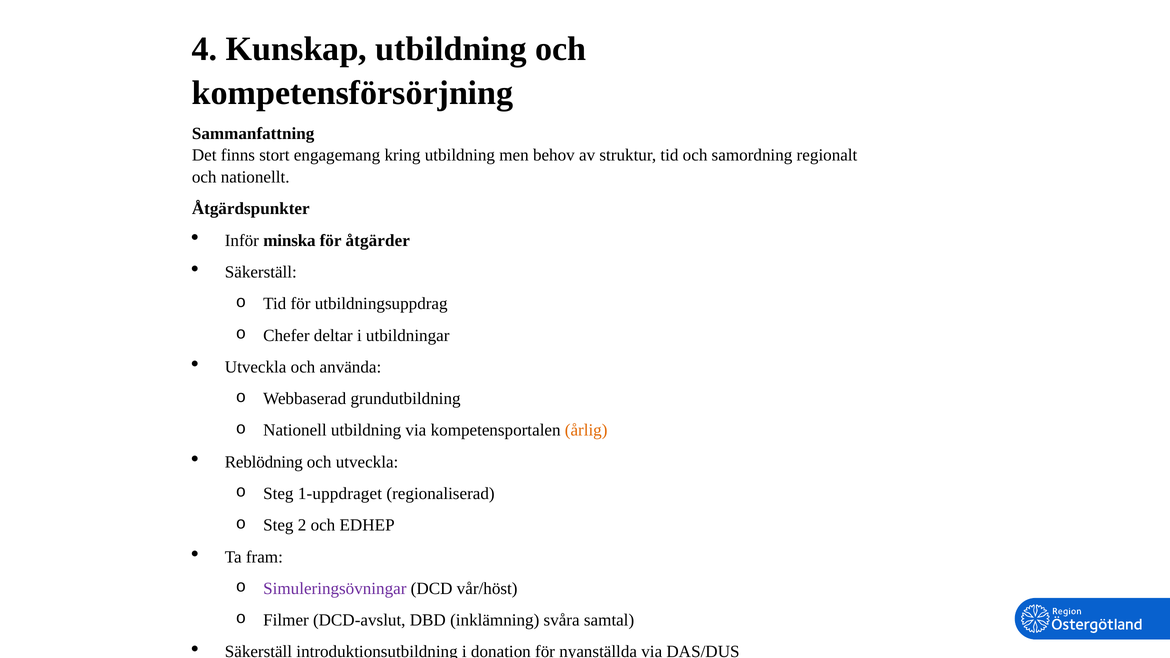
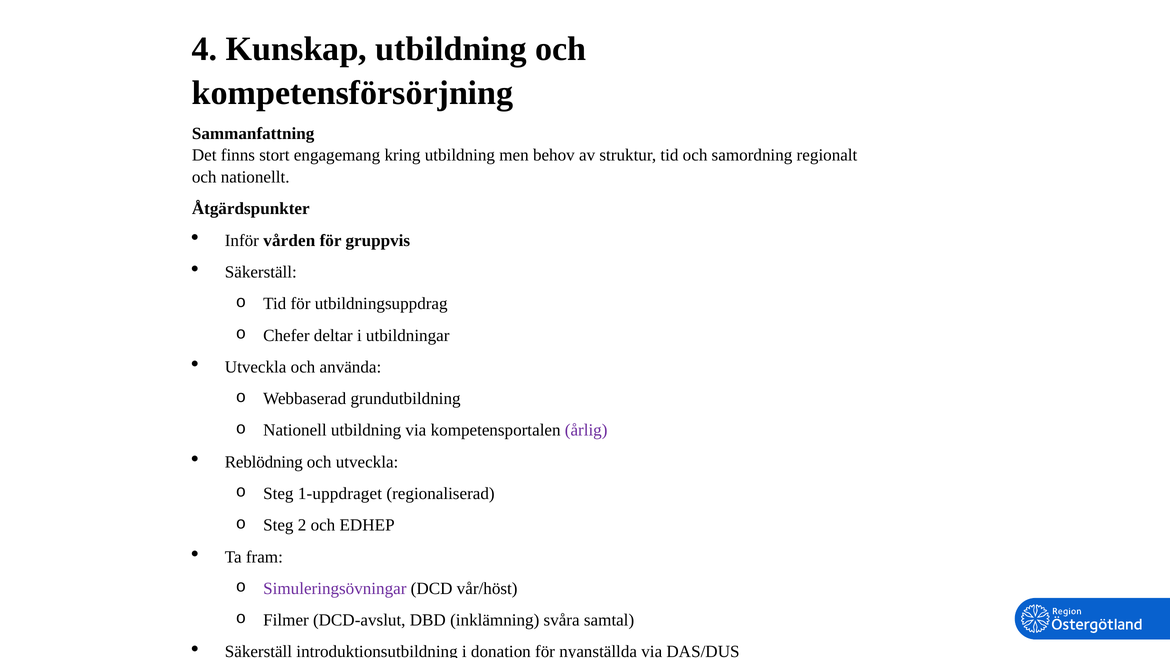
minska: minska -> vården
åtgärder: åtgärder -> gruppvis
årlig colour: orange -> purple
